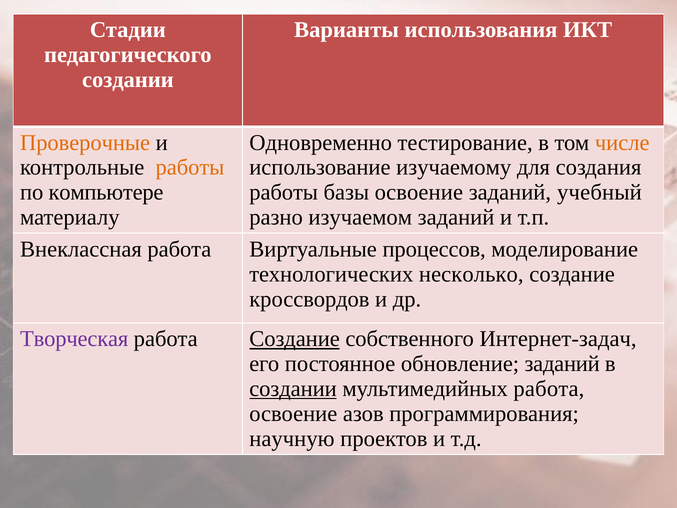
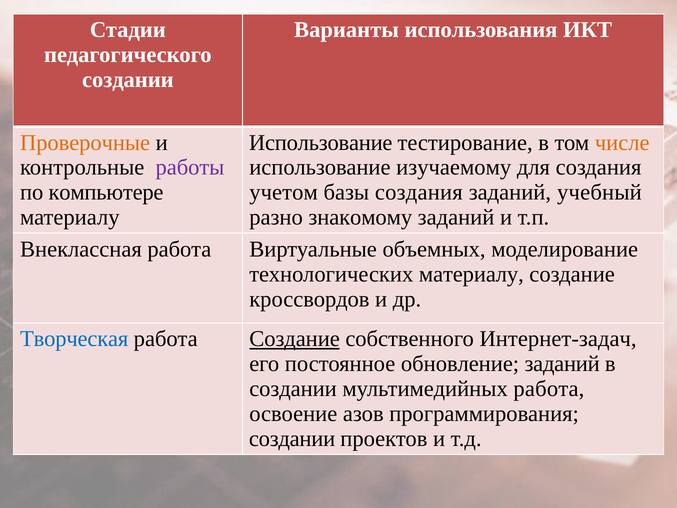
Одновременно at (321, 142): Одновременно -> Использование
работы at (190, 167) colour: orange -> purple
работы at (284, 192): работы -> учетом
базы освоение: освоение -> создания
изучаемом: изучаемом -> знакомому
процессов: процессов -> объемных
технологических несколько: несколько -> материалу
Творческая colour: purple -> blue
создании at (293, 389) underline: present -> none
научную at (292, 439): научную -> создании
